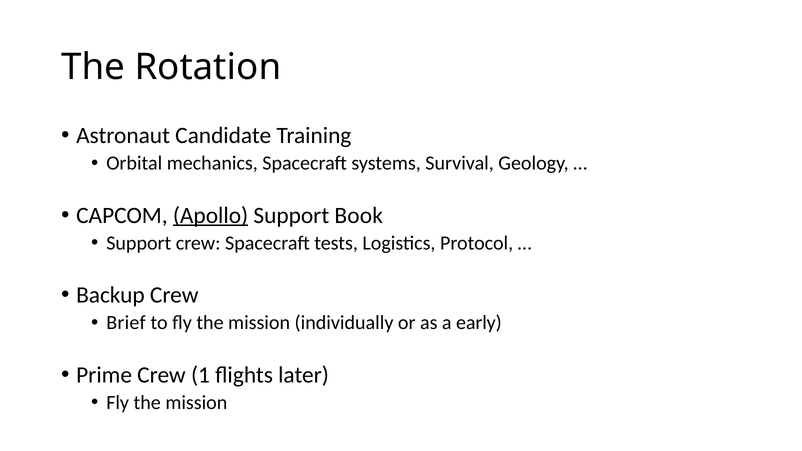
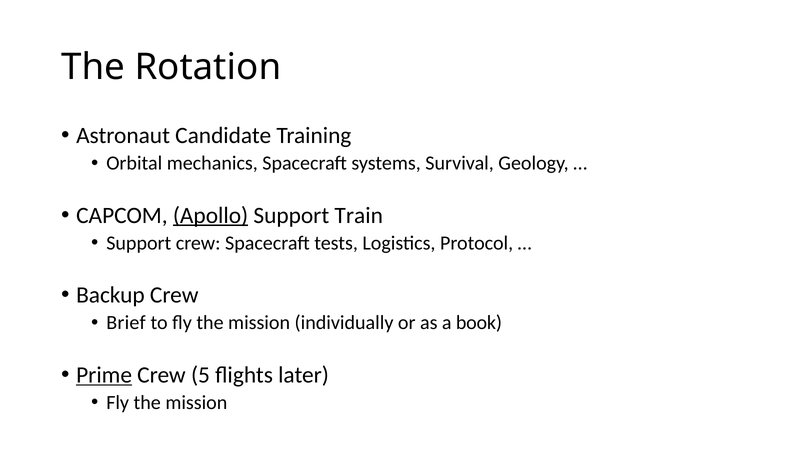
Book: Book -> Train
early: early -> book
Prime underline: none -> present
1: 1 -> 5
